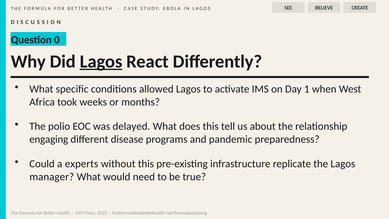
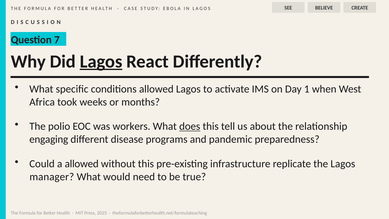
0: 0 -> 7
delayed: delayed -> workers
does underline: none -> present
a experts: experts -> allowed
